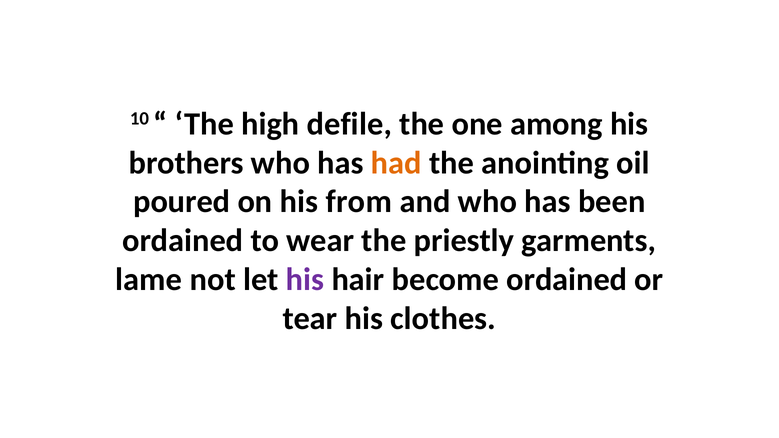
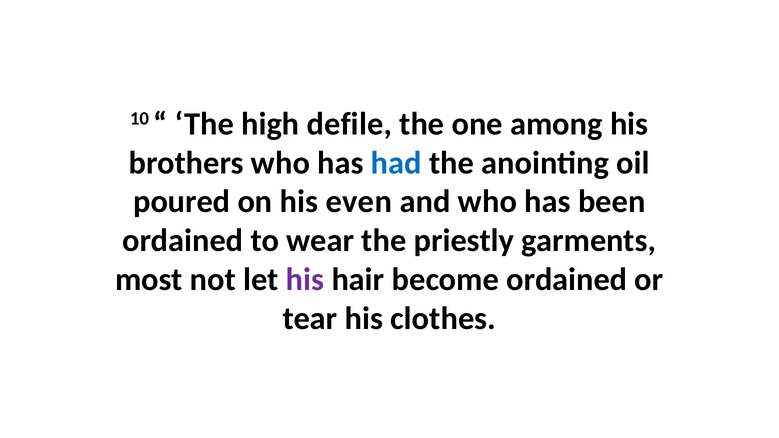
had colour: orange -> blue
from: from -> even
lame: lame -> most
